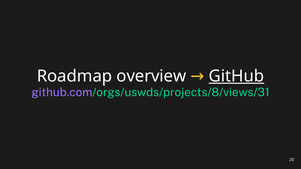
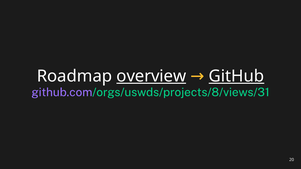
overview underline: none -> present
